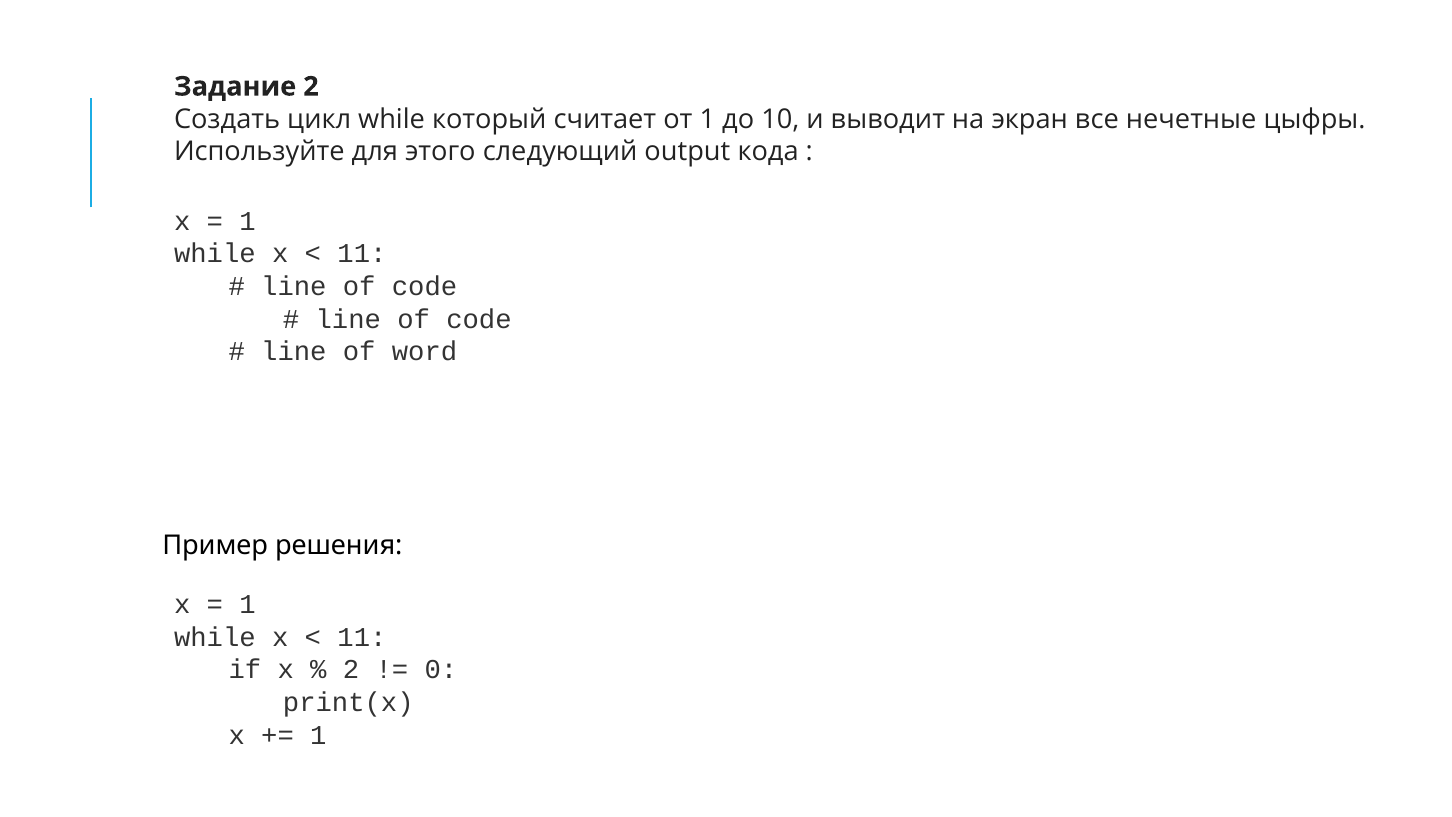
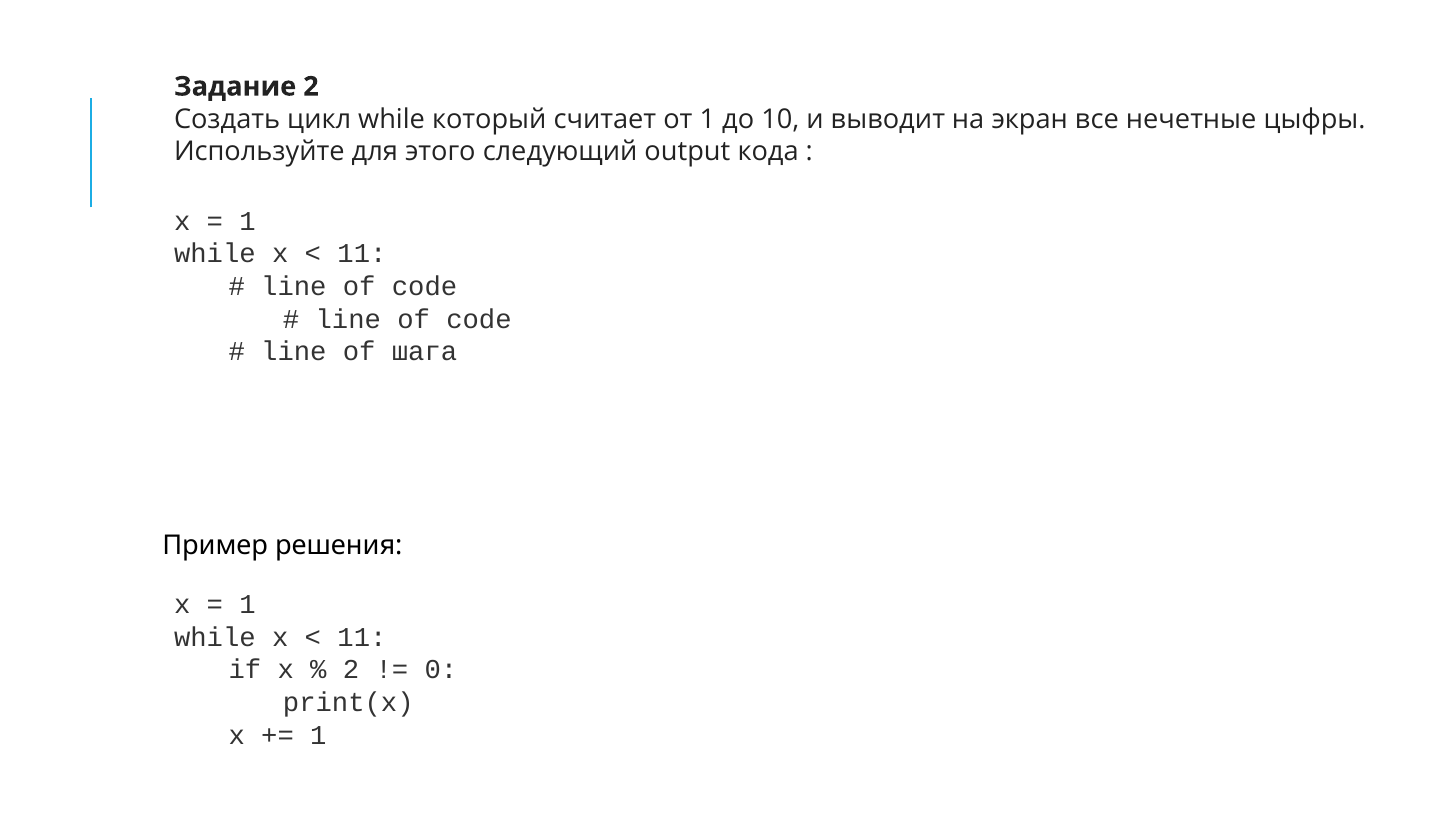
word: word -> шага
